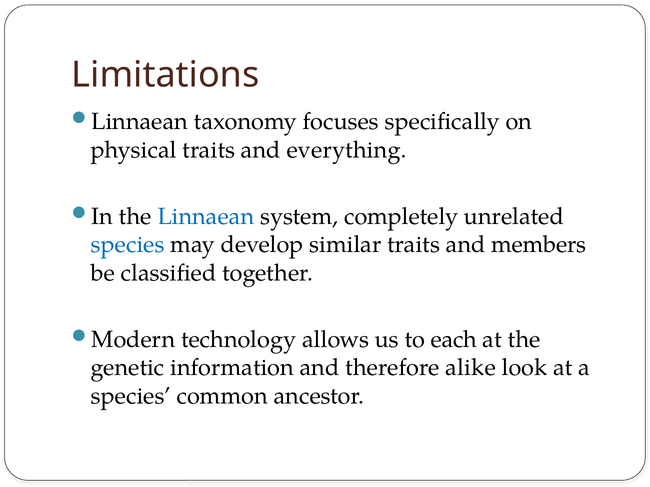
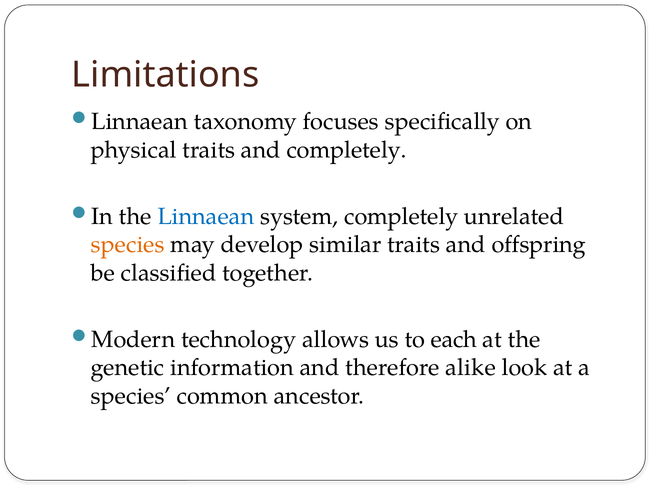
and everything: everything -> completely
species at (128, 245) colour: blue -> orange
members: members -> offspring
